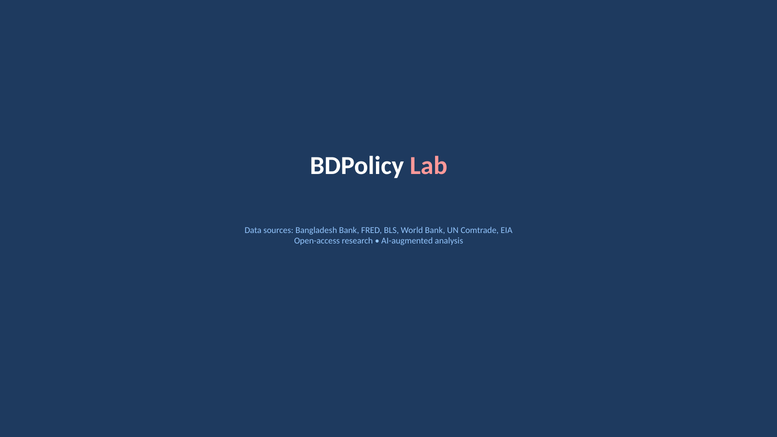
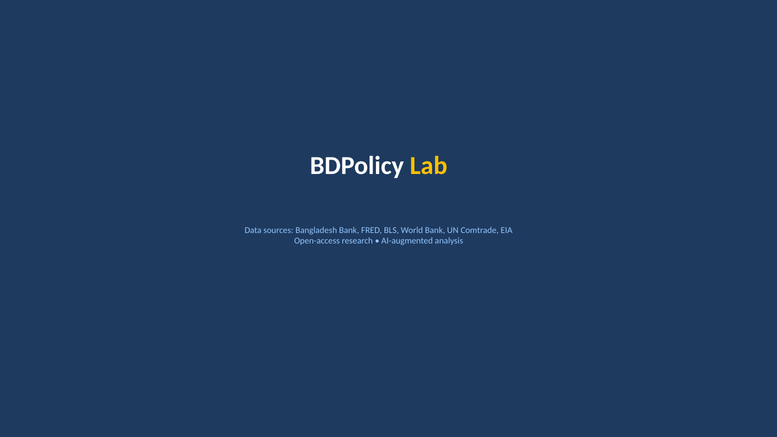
Lab colour: pink -> yellow
